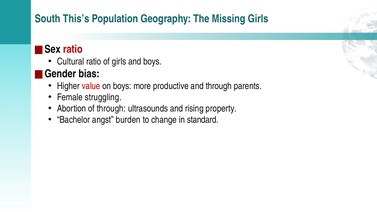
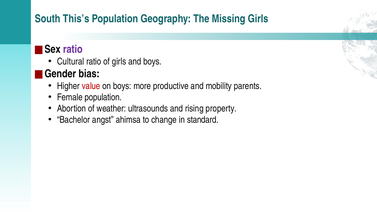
ratio at (73, 49) colour: red -> purple
and through: through -> mobility
Female struggling: struggling -> population
of through: through -> weather
burden: burden -> ahimsa
